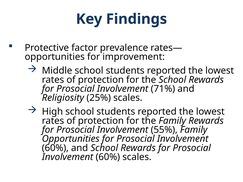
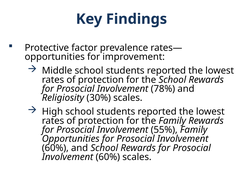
71%: 71% -> 78%
25%: 25% -> 30%
